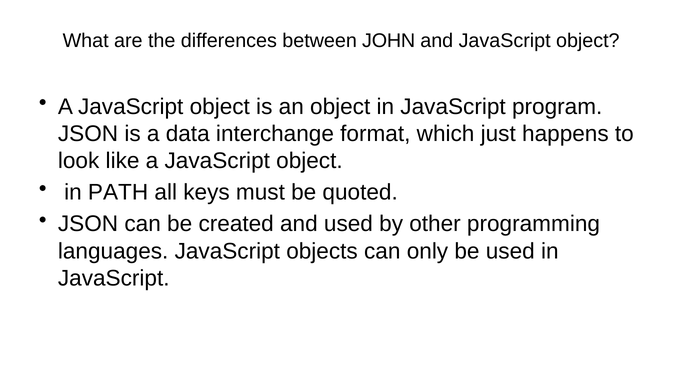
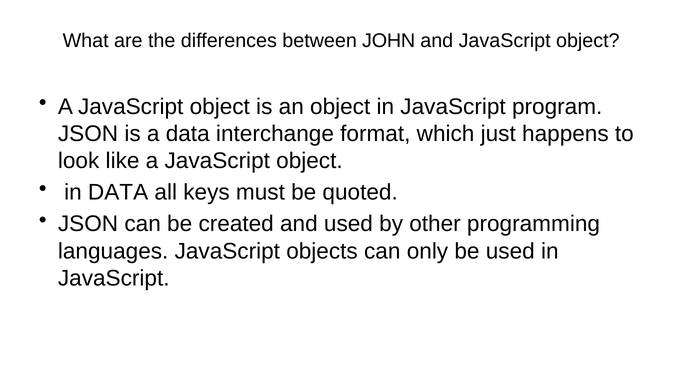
in PATH: PATH -> DATA
